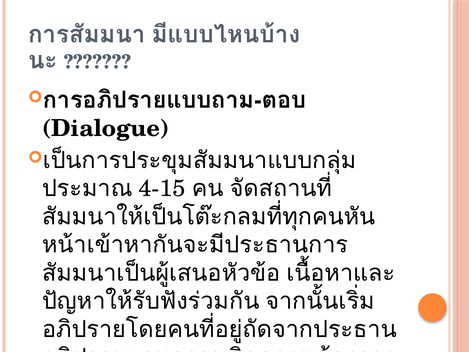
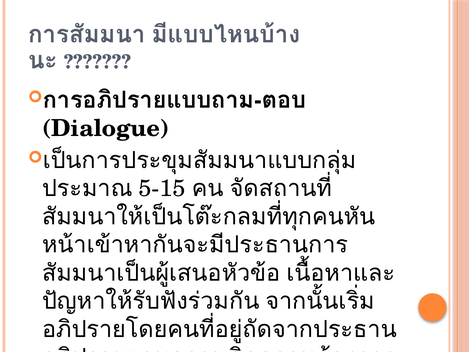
4-15: 4-15 -> 5-15
